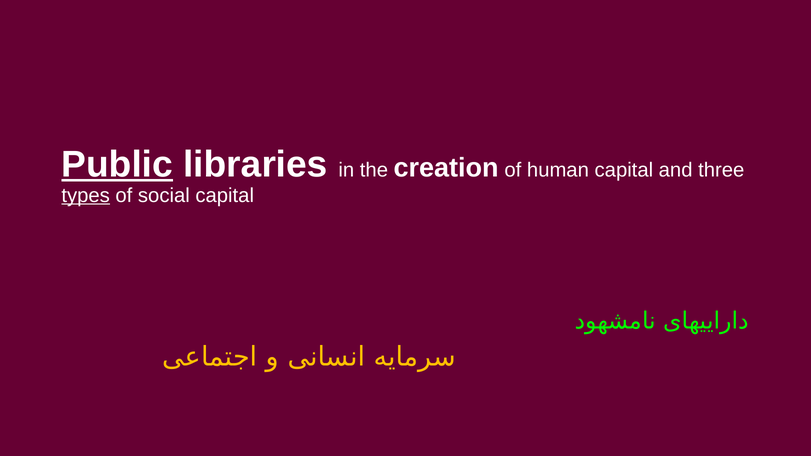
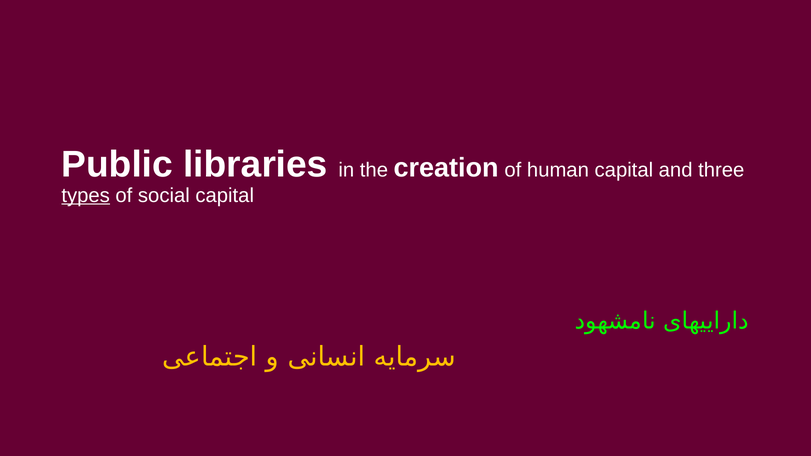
Public underline: present -> none
